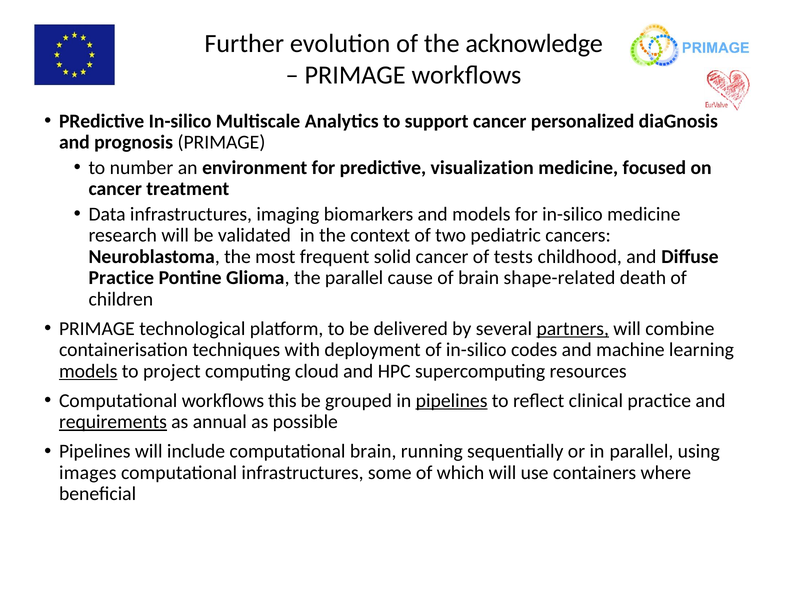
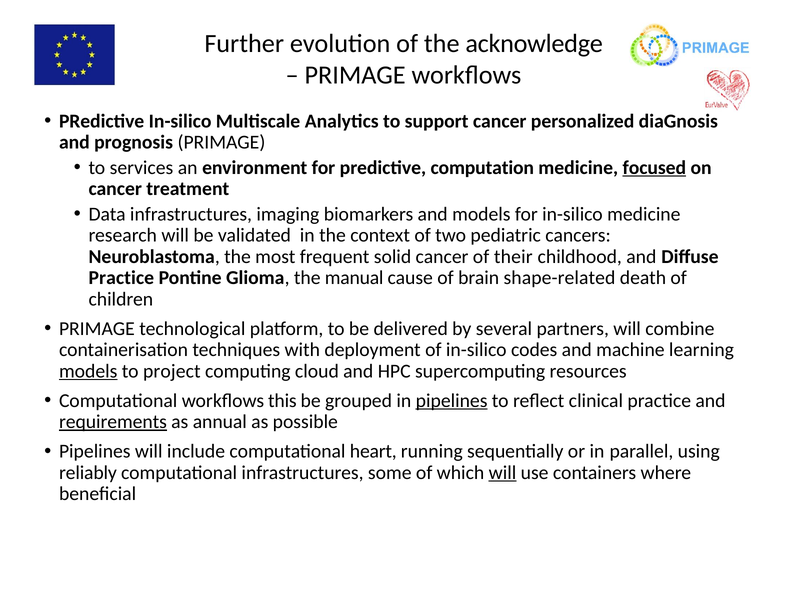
number: number -> services
visualization: visualization -> computation
focused underline: none -> present
tests: tests -> their
the parallel: parallel -> manual
partners underline: present -> none
computational brain: brain -> heart
images: images -> reliably
will at (502, 473) underline: none -> present
